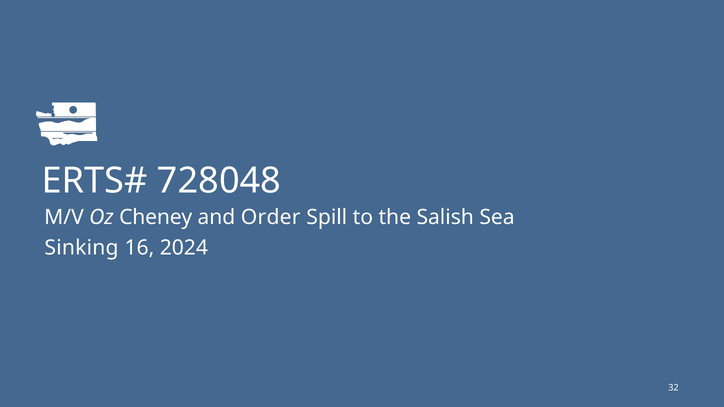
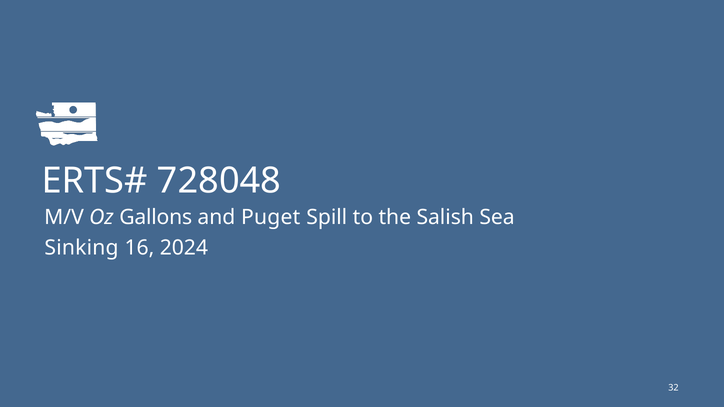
Cheney: Cheney -> Gallons
Order: Order -> Puget
